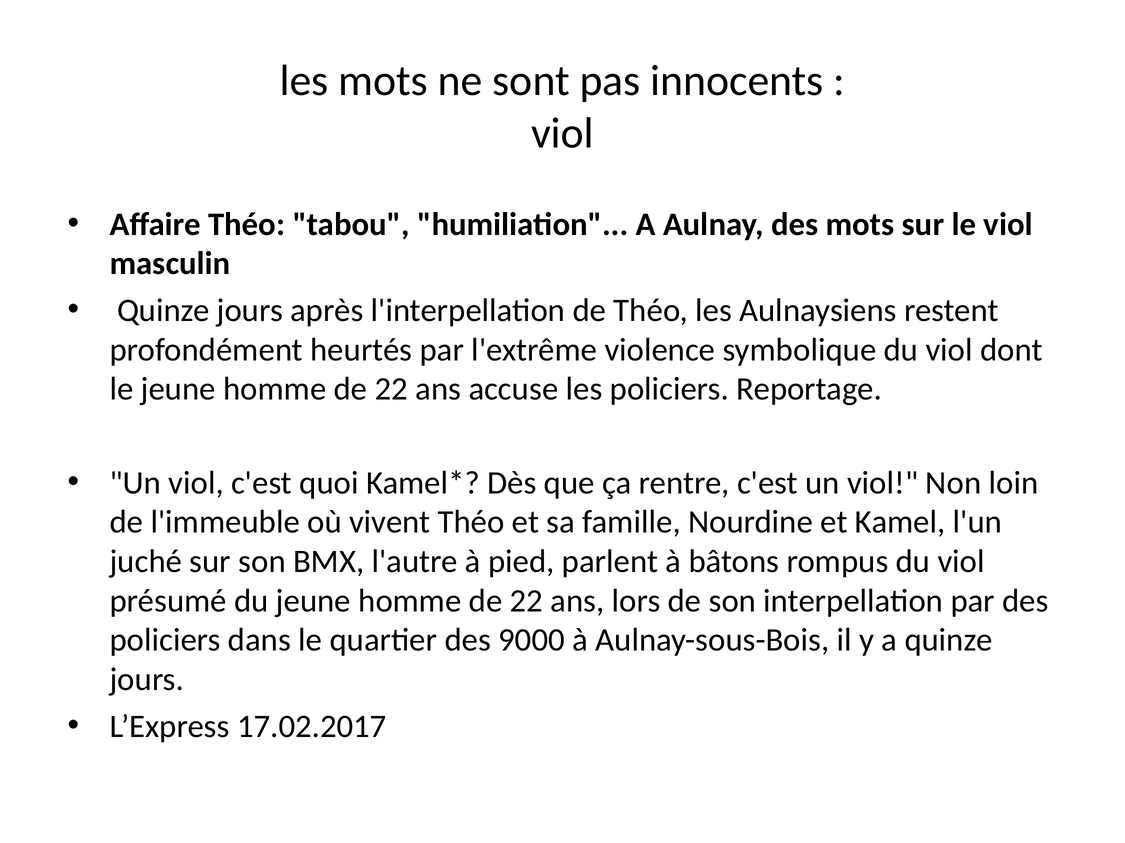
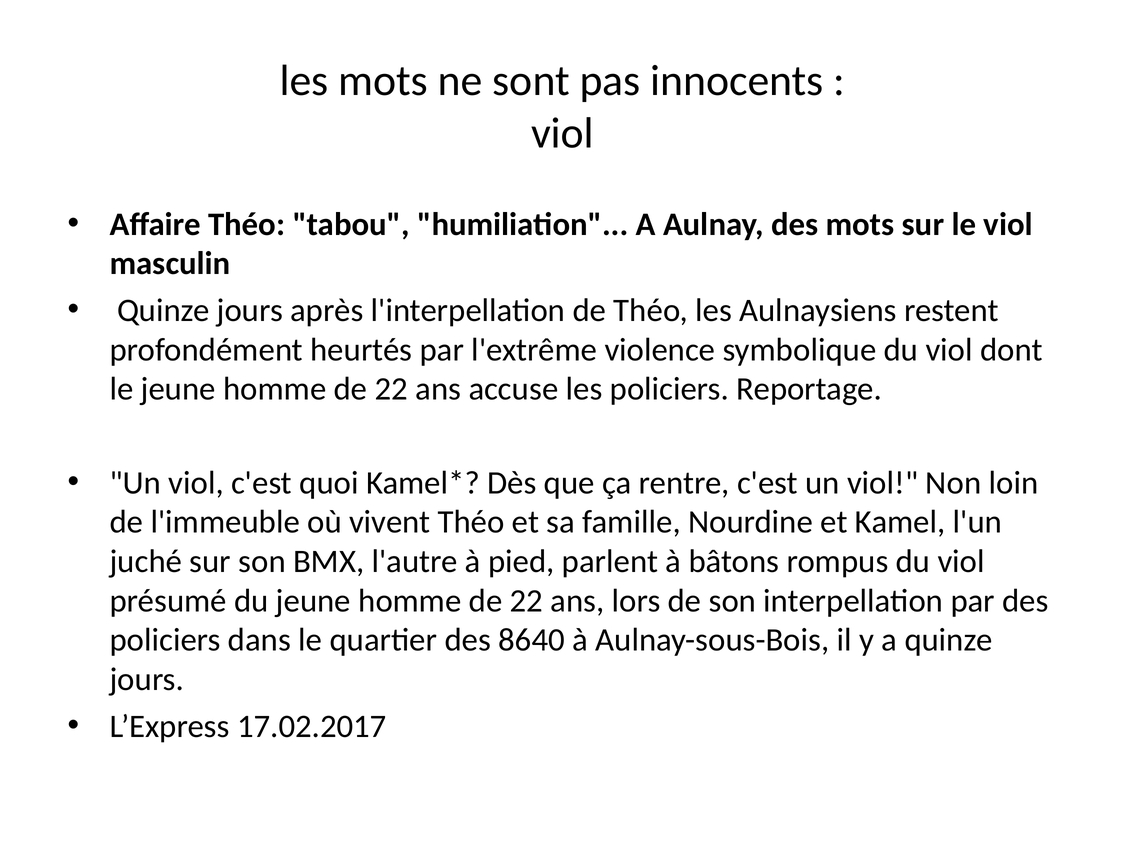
9000: 9000 -> 8640
